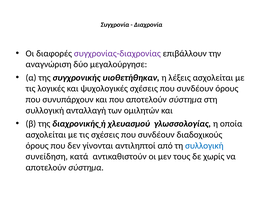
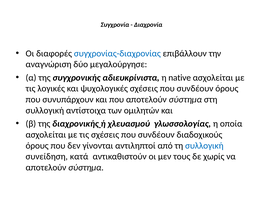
συγχρονίας-διαχρονίας colour: purple -> blue
υιοθετήθηκαν: υιοθετήθηκαν -> αδιευκρίνιστα
λέξεις: λέξεις -> native
ανταλλαγή: ανταλλαγή -> αντίστοιχα
